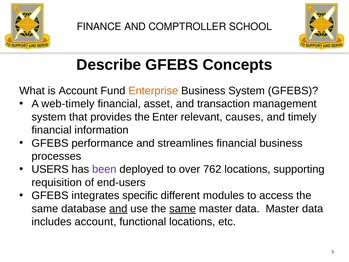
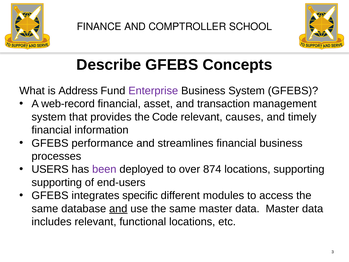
is Account: Account -> Address
Enterprise colour: orange -> purple
web-timely: web-timely -> web-record
Enter: Enter -> Code
762: 762 -> 874
requisition at (57, 182): requisition -> supporting
same at (183, 208) underline: present -> none
includes account: account -> relevant
